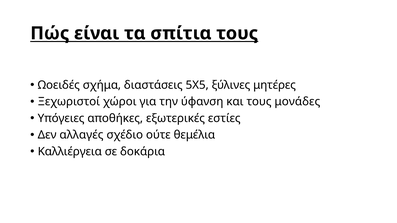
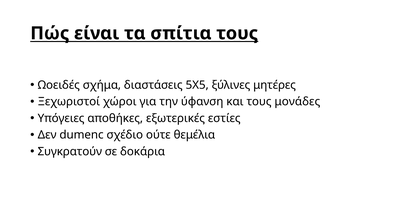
αλλαγές: αλλαγές -> dumenc
Καλλιέργεια: Καλλιέργεια -> Συγκρατούν
